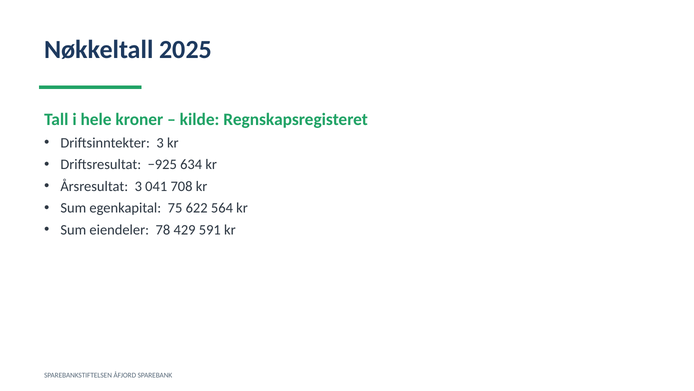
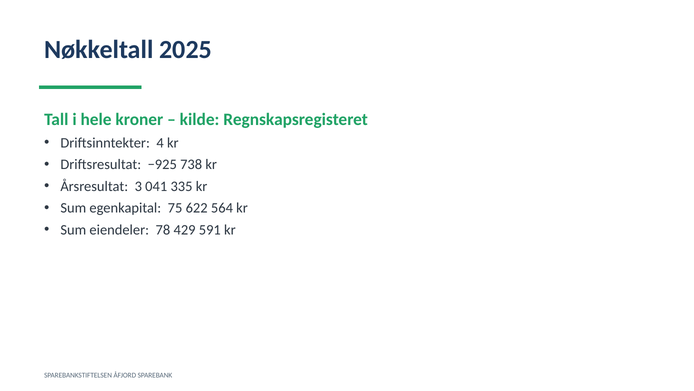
Driftsinntekter 3: 3 -> 4
634: 634 -> 738
708: 708 -> 335
